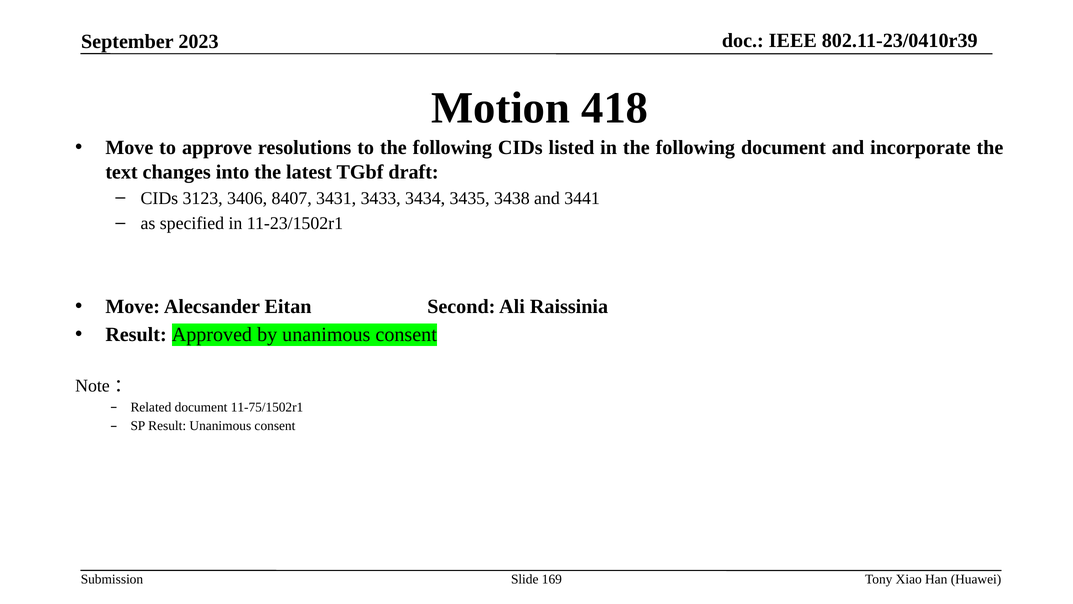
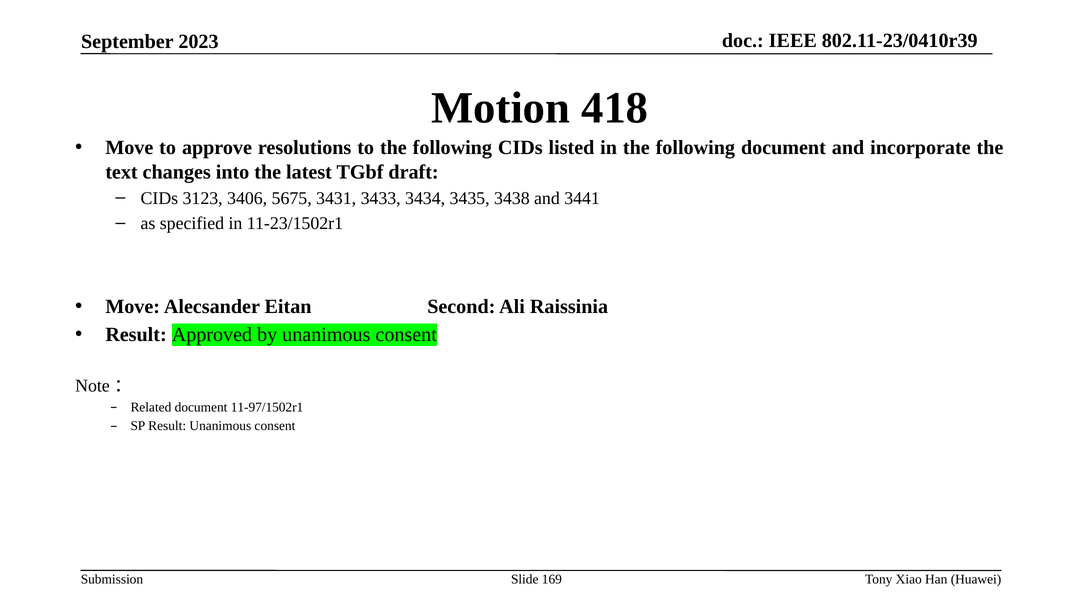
8407: 8407 -> 5675
11-75/1502r1: 11-75/1502r1 -> 11-97/1502r1
